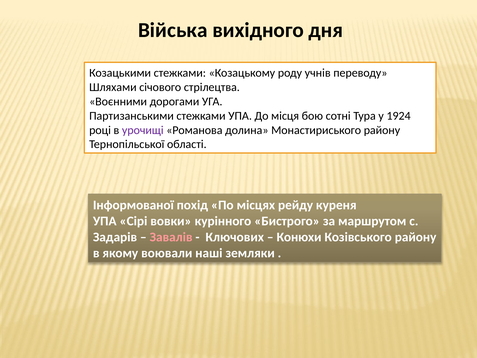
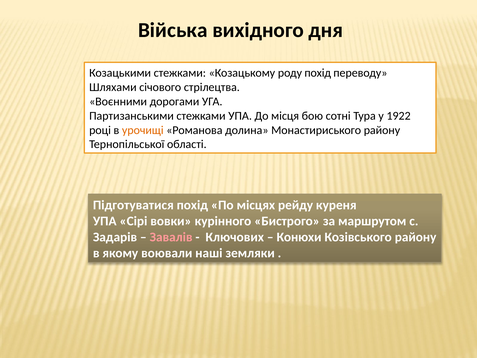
роду учнів: учнів -> похід
1924: 1924 -> 1922
урочищі colour: purple -> orange
Інформованої: Інформованої -> Підготуватися
